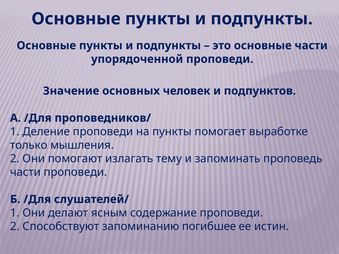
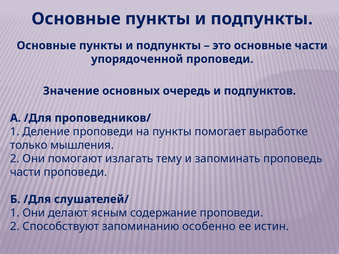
человек: человек -> очередь
погибшее: погибшее -> особенно
